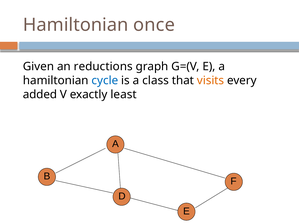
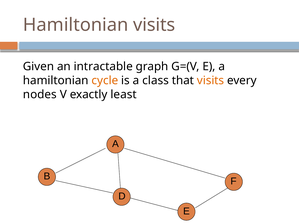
Hamiltonian once: once -> visits
reductions: reductions -> intractable
cycle colour: blue -> orange
added: added -> nodes
